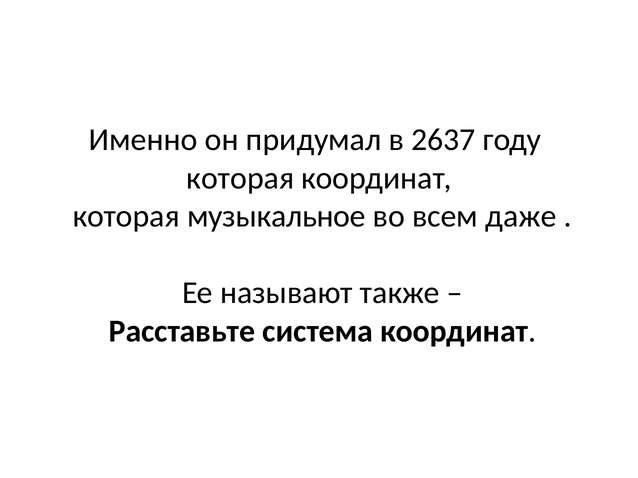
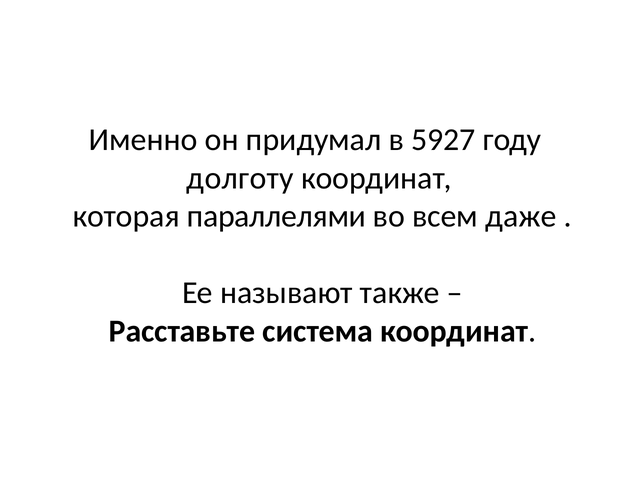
2637: 2637 -> 5927
которая at (240, 178): которая -> долготу
музыкальное: музыкальное -> параллелями
